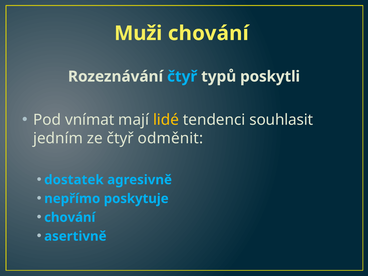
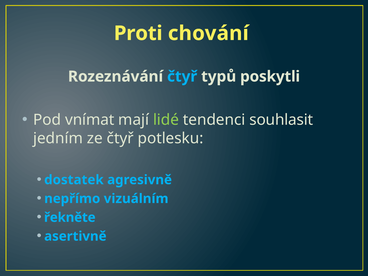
Muži: Muži -> Proti
lidé colour: yellow -> light green
odměnit: odměnit -> potlesku
poskytuje: poskytuje -> vizuálním
chování at (70, 217): chování -> řekněte
